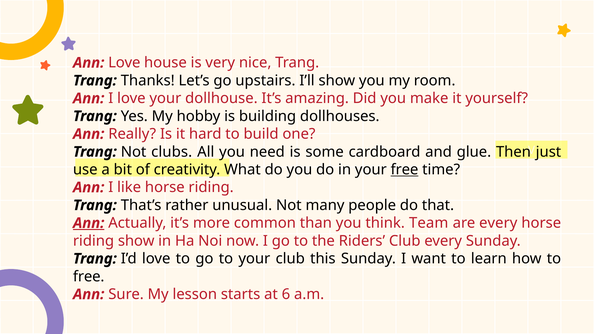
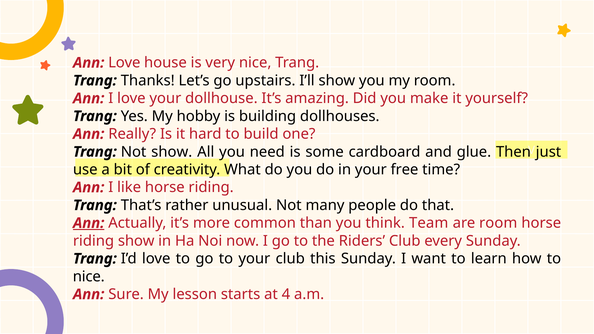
Not clubs: clubs -> show
free at (404, 170) underline: present -> none
are every: every -> room
free at (89, 277): free -> nice
6: 6 -> 4
